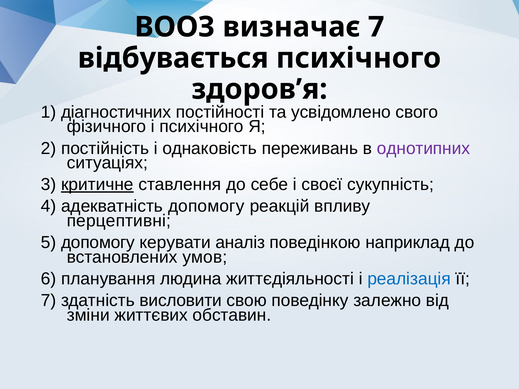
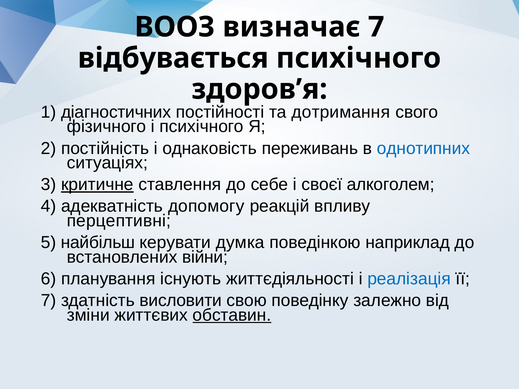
усвідомлено: усвідомлено -> дотримання
однотипних colour: purple -> blue
сукупність: сукупність -> алкоголем
5 допомогу: допомогу -> найбільш
аналіз: аналіз -> думка
умов: умов -> війни
людина: людина -> існують
обставин underline: none -> present
